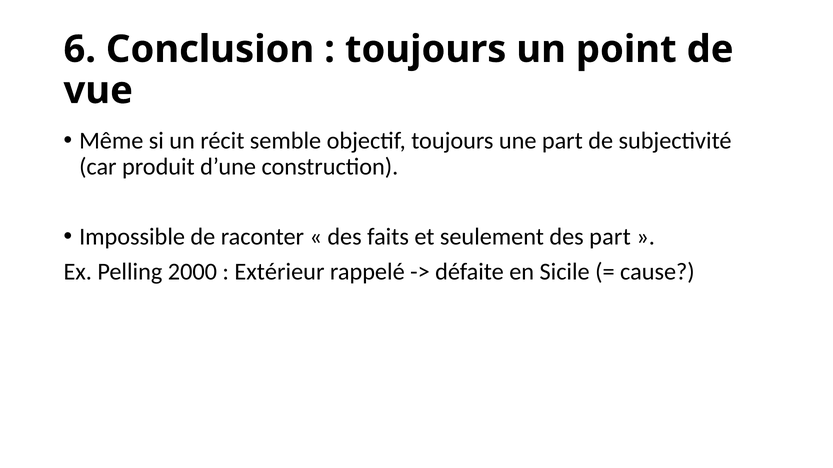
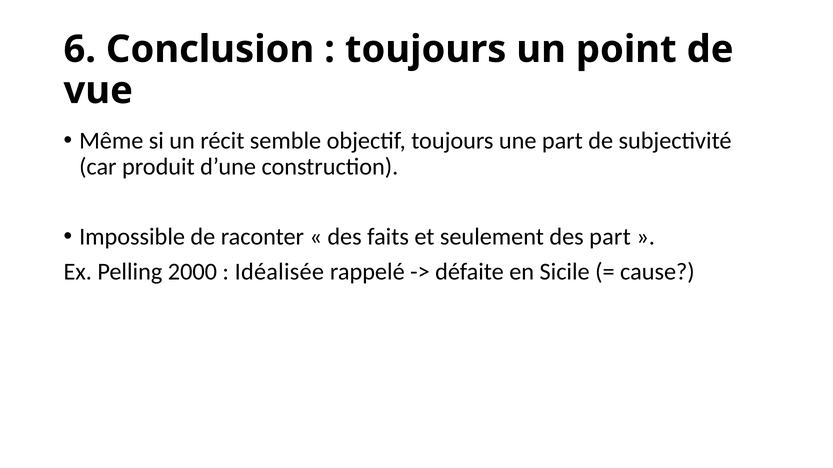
Extérieur: Extérieur -> Idéalisée
